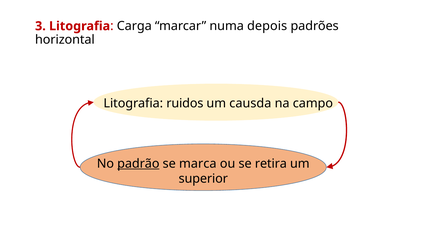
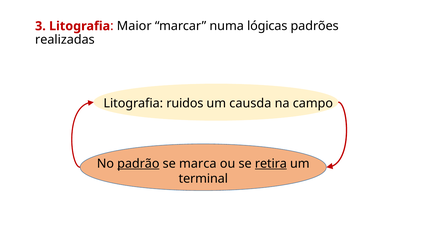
Carga: Carga -> Maior
depois: depois -> lógicas
horizontal: horizontal -> realizadas
retira underline: none -> present
superior: superior -> terminal
